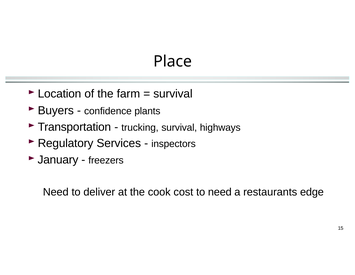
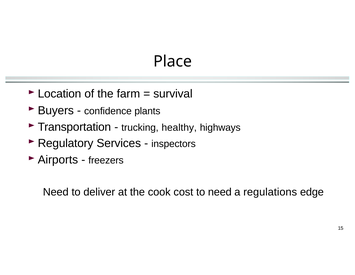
trucking survival: survival -> healthy
January: January -> Airports
restaurants: restaurants -> regulations
